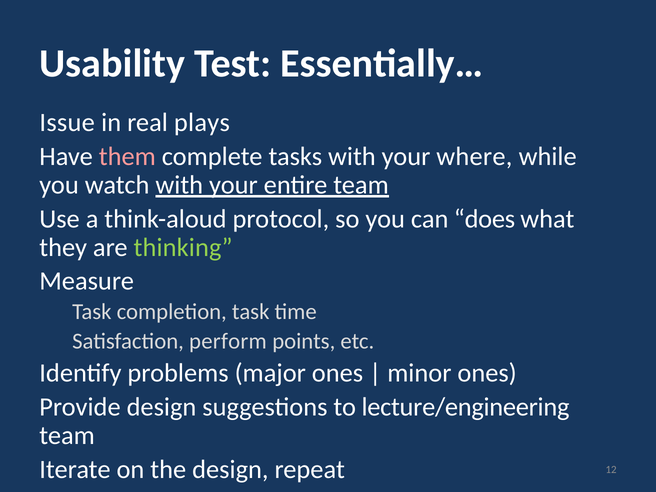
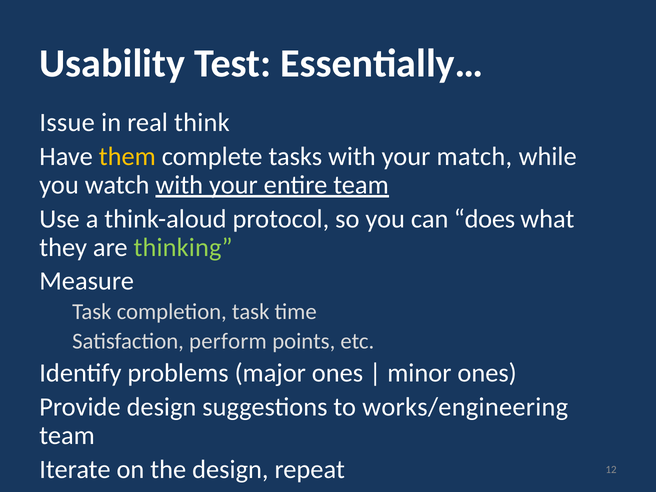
plays: plays -> think
them colour: pink -> yellow
where: where -> match
lecture/engineering: lecture/engineering -> works/engineering
